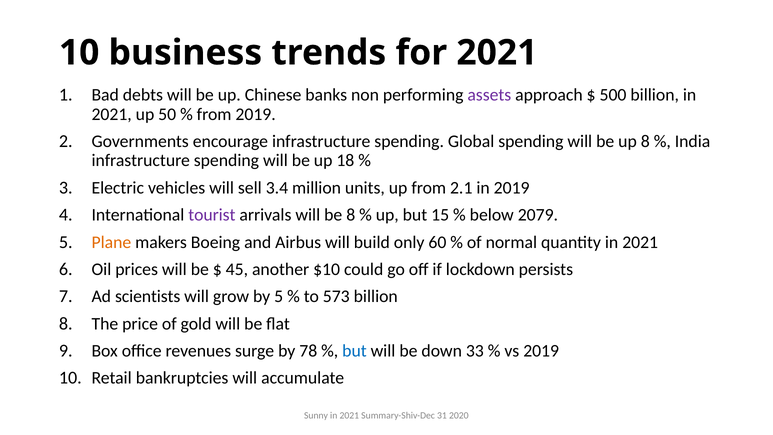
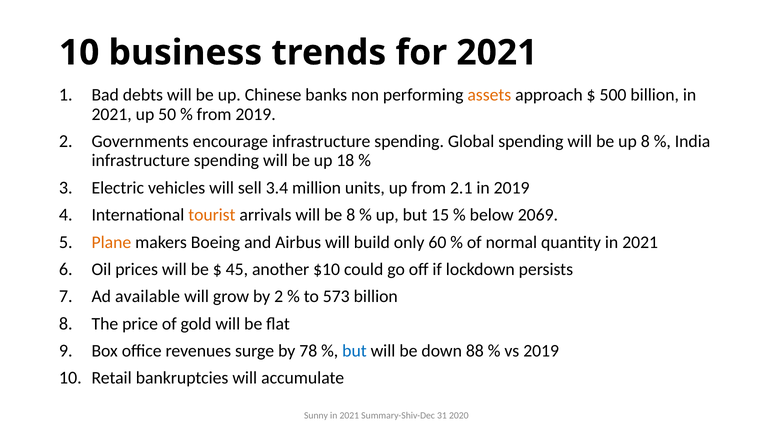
assets colour: purple -> orange
tourist colour: purple -> orange
2079: 2079 -> 2069
scientists: scientists -> available
by 5: 5 -> 2
33: 33 -> 88
